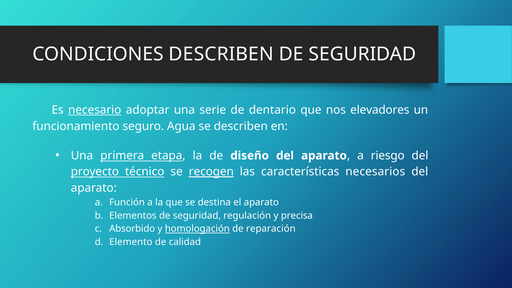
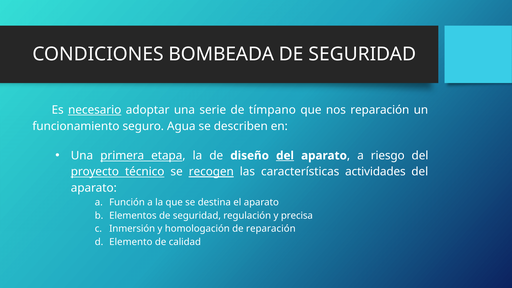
CONDICIONES DESCRIBEN: DESCRIBEN -> BOMBEADA
dentario: dentario -> tímpano
nos elevadores: elevadores -> reparación
del at (285, 156) underline: none -> present
necesarios: necesarios -> actividades
Absorbido: Absorbido -> Inmersión
homologación underline: present -> none
